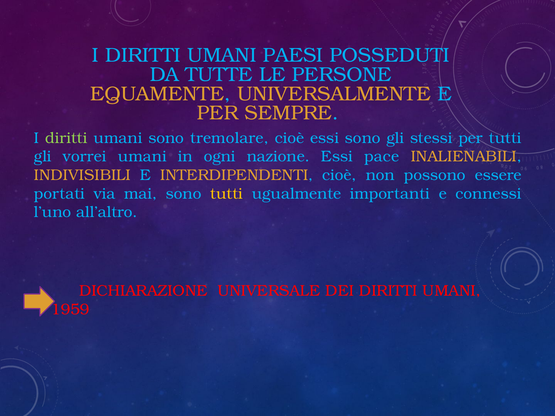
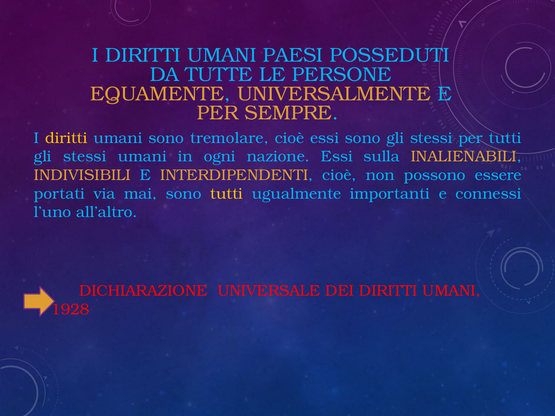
diritti at (66, 138) colour: light green -> yellow
vorrei at (85, 157): vorrei -> stessi
pace: pace -> sulla
1959: 1959 -> 1928
